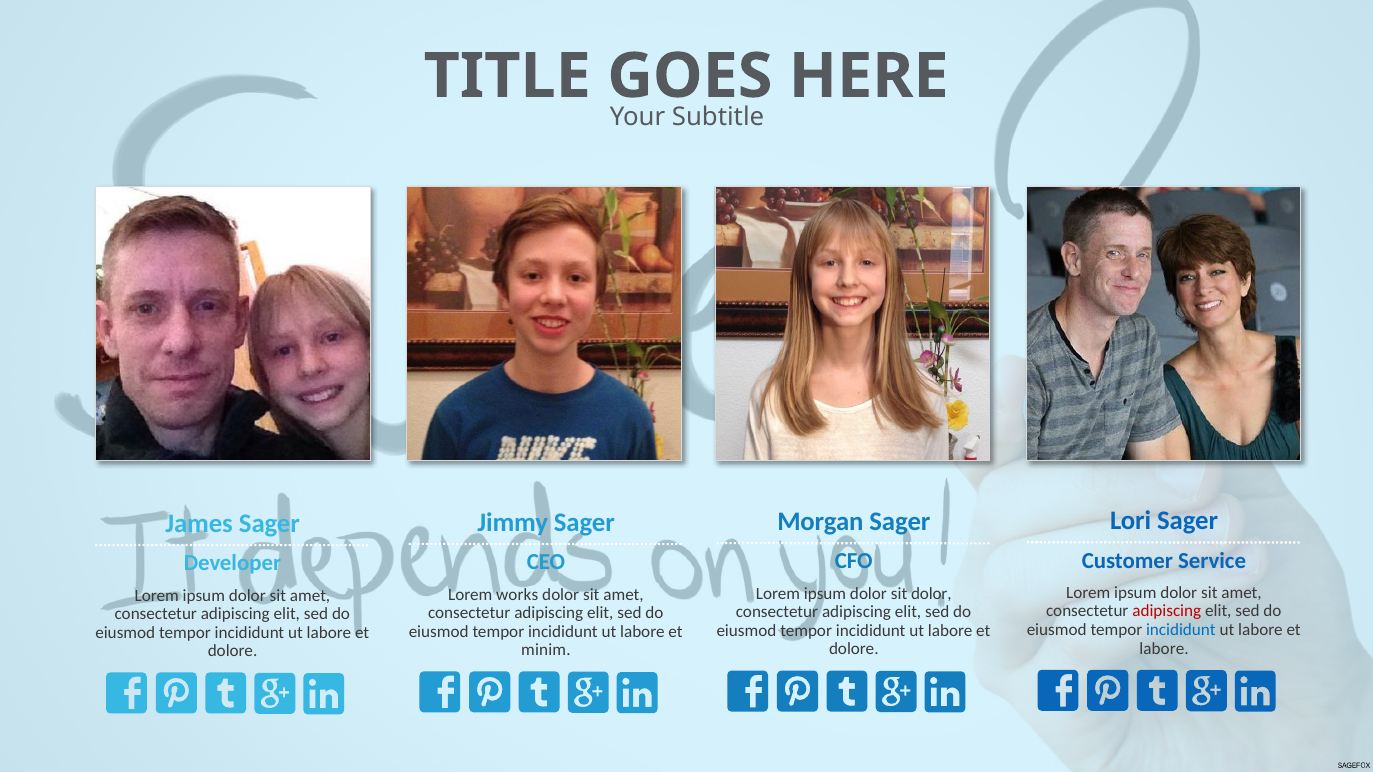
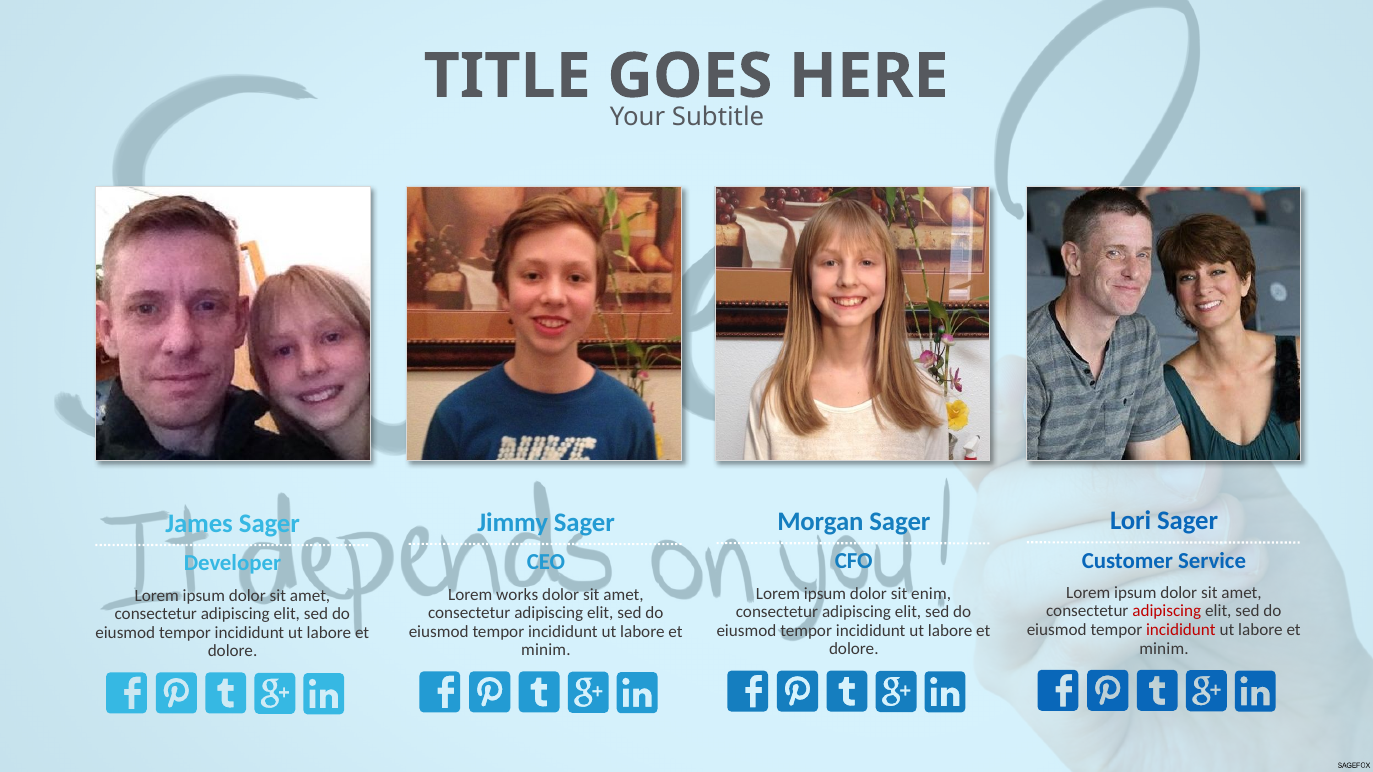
sit dolor: dolor -> enim
incididunt at (1181, 630) colour: blue -> red
labore at (1164, 649): labore -> minim
